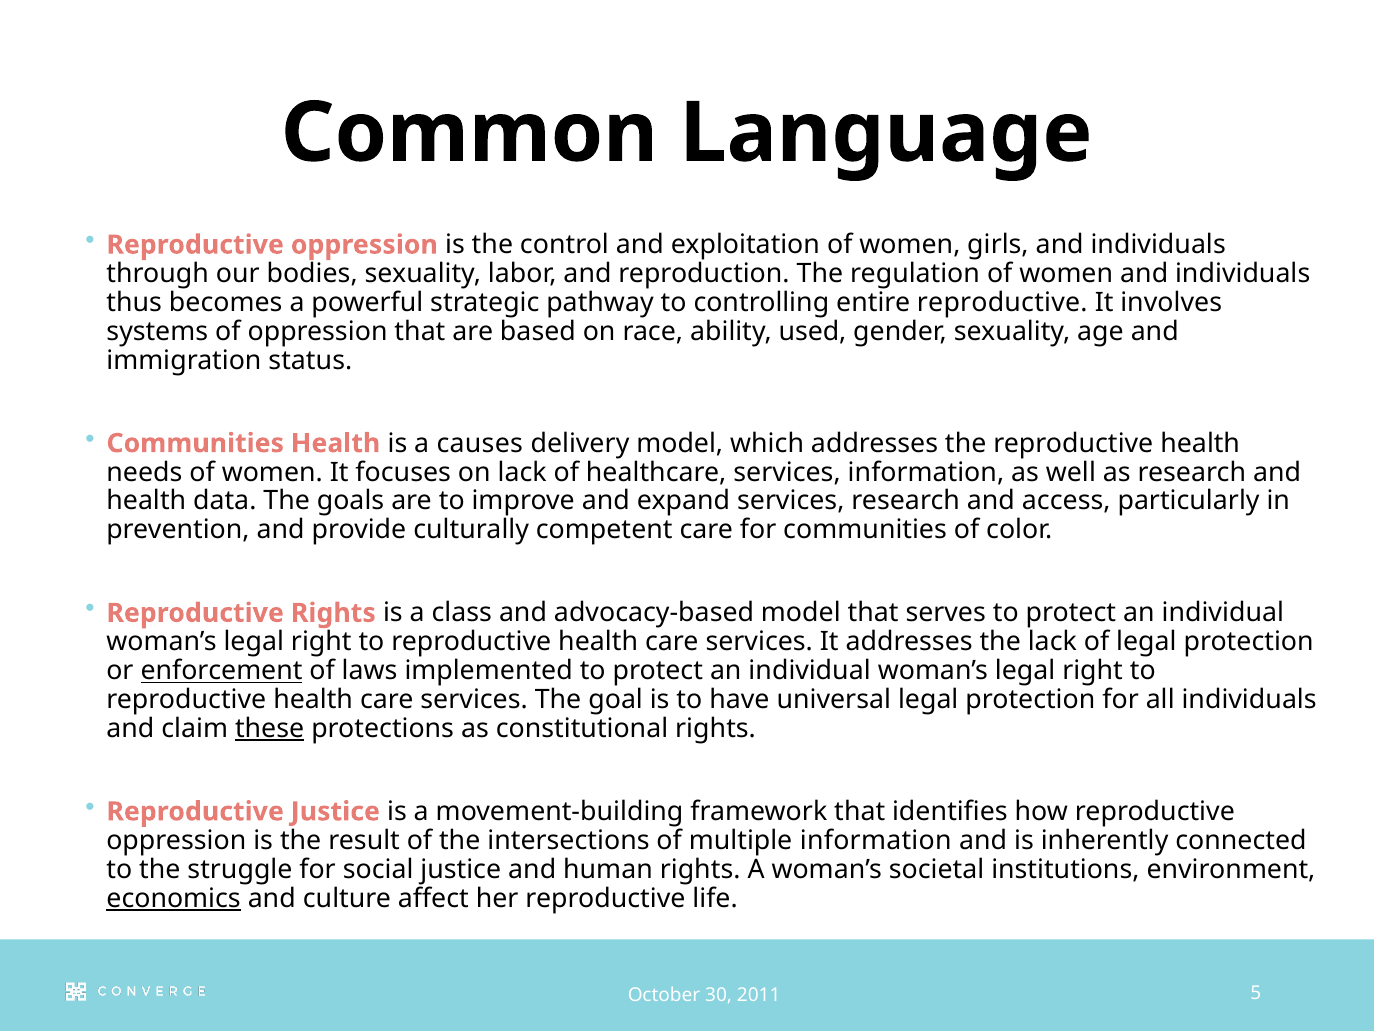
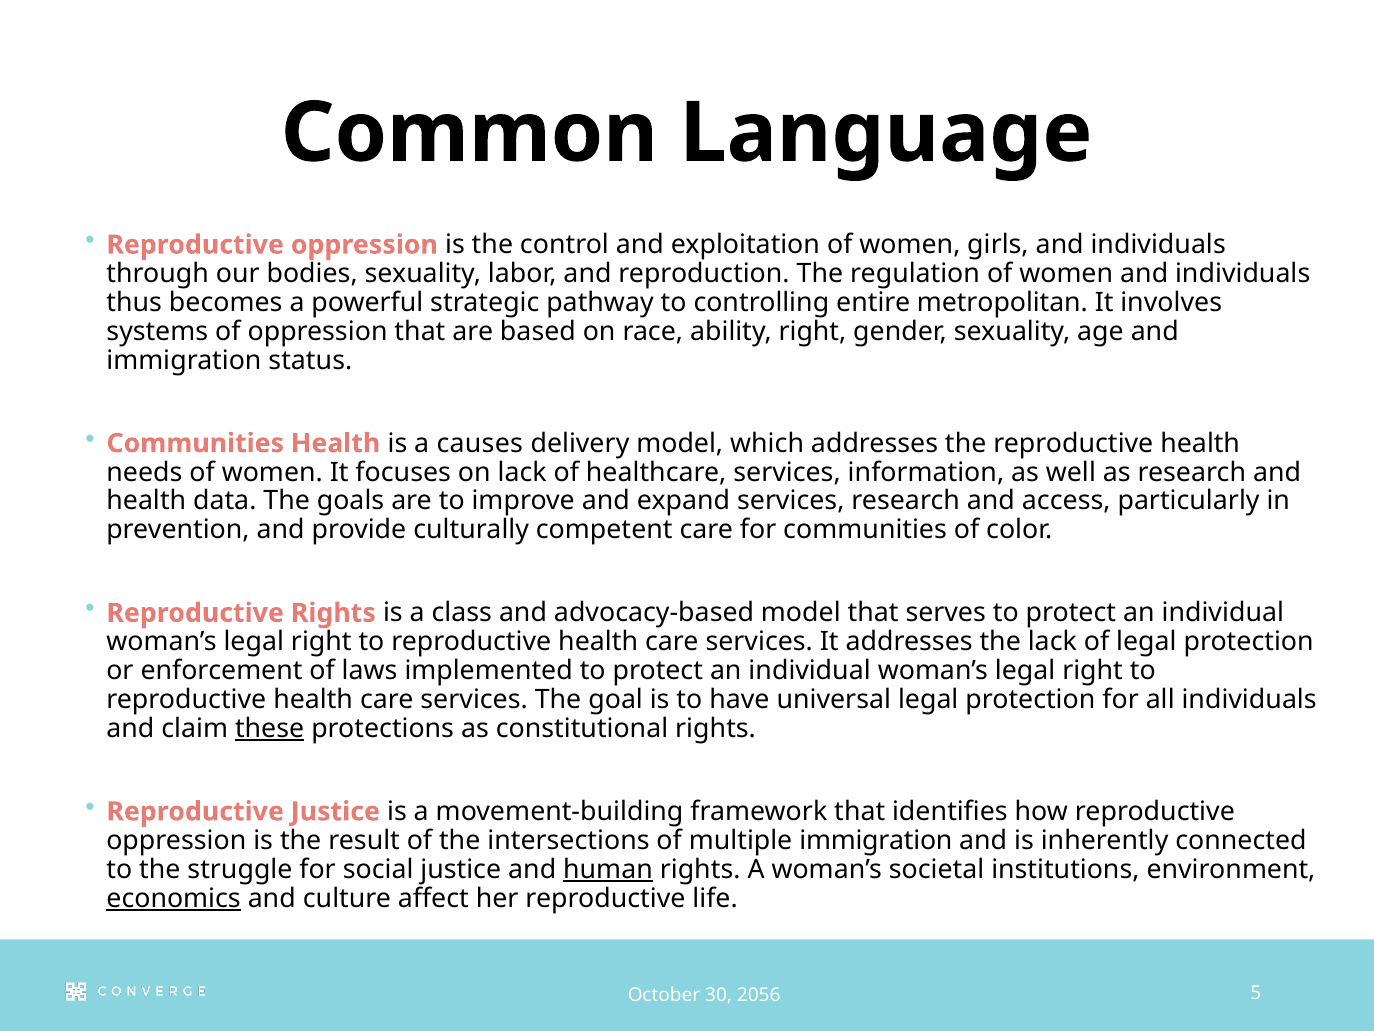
entire reproductive: reproductive -> metropolitan
ability used: used -> right
enforcement underline: present -> none
multiple information: information -> immigration
human underline: none -> present
2011: 2011 -> 2056
